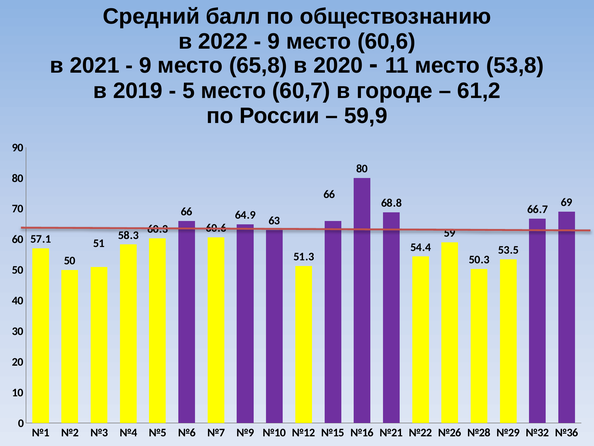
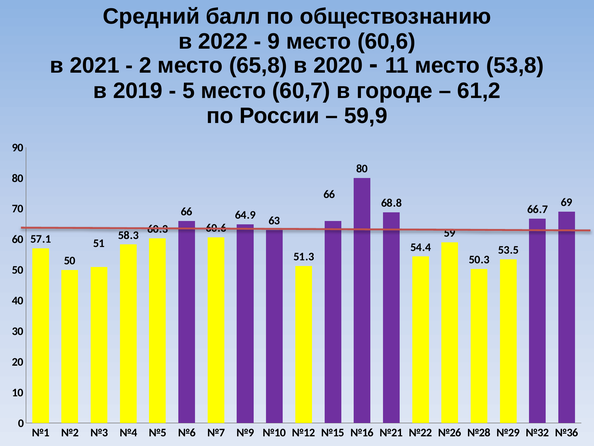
9 at (145, 65): 9 -> 2
